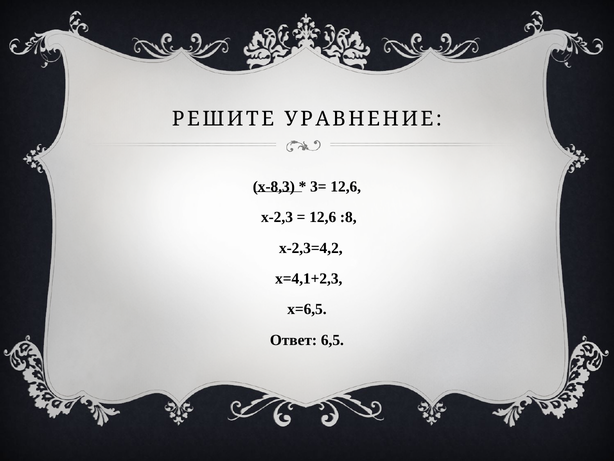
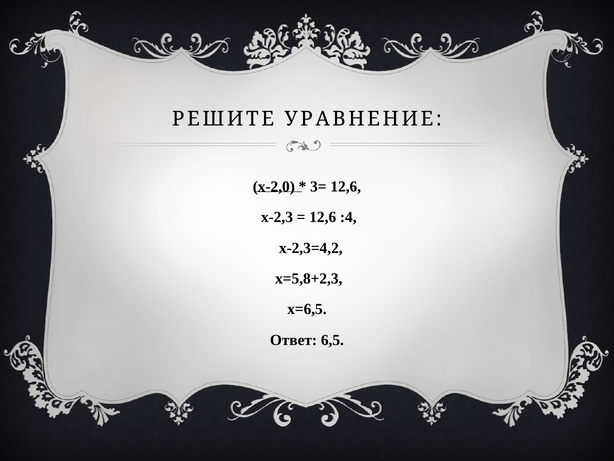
х-8,3: х-8,3 -> х-2,0
:8: :8 -> :4
х=4,1+2,3: х=4,1+2,3 -> х=5,8+2,3
